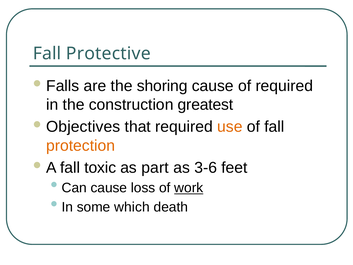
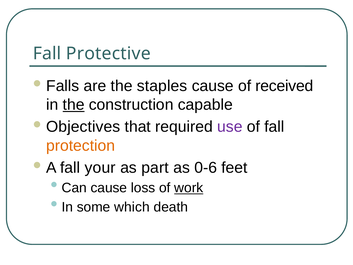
shoring: shoring -> staples
of required: required -> received
the at (74, 105) underline: none -> present
greatest: greatest -> capable
use colour: orange -> purple
toxic: toxic -> your
3-6: 3-6 -> 0-6
